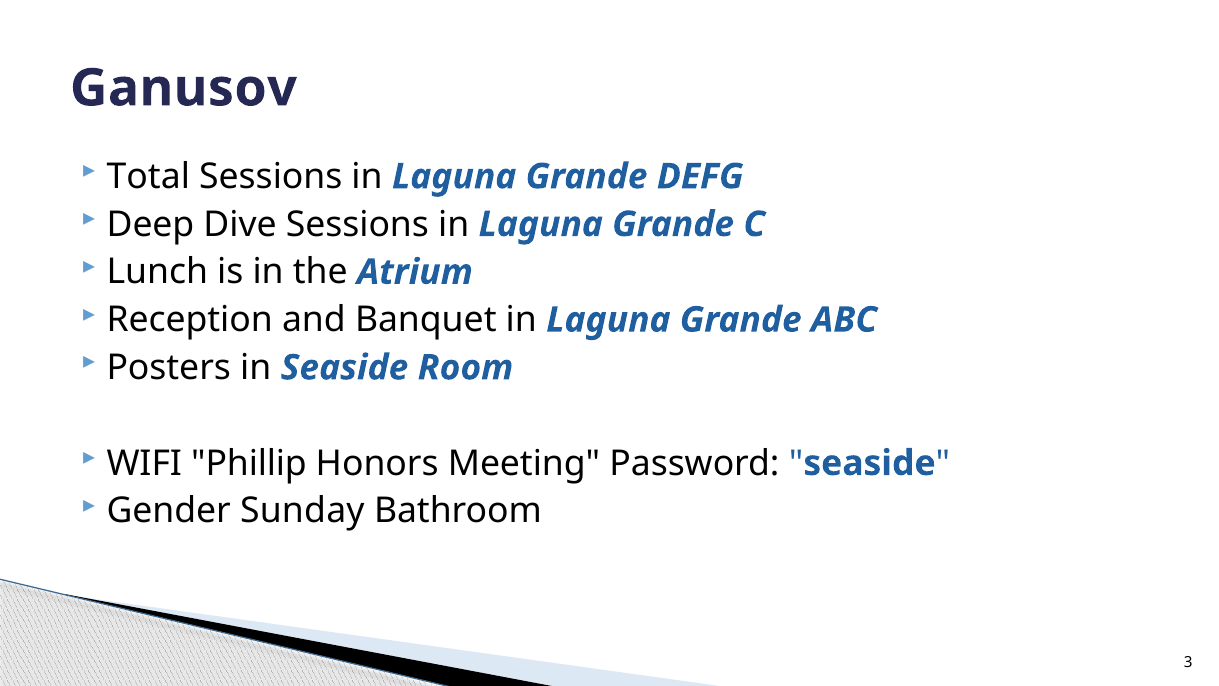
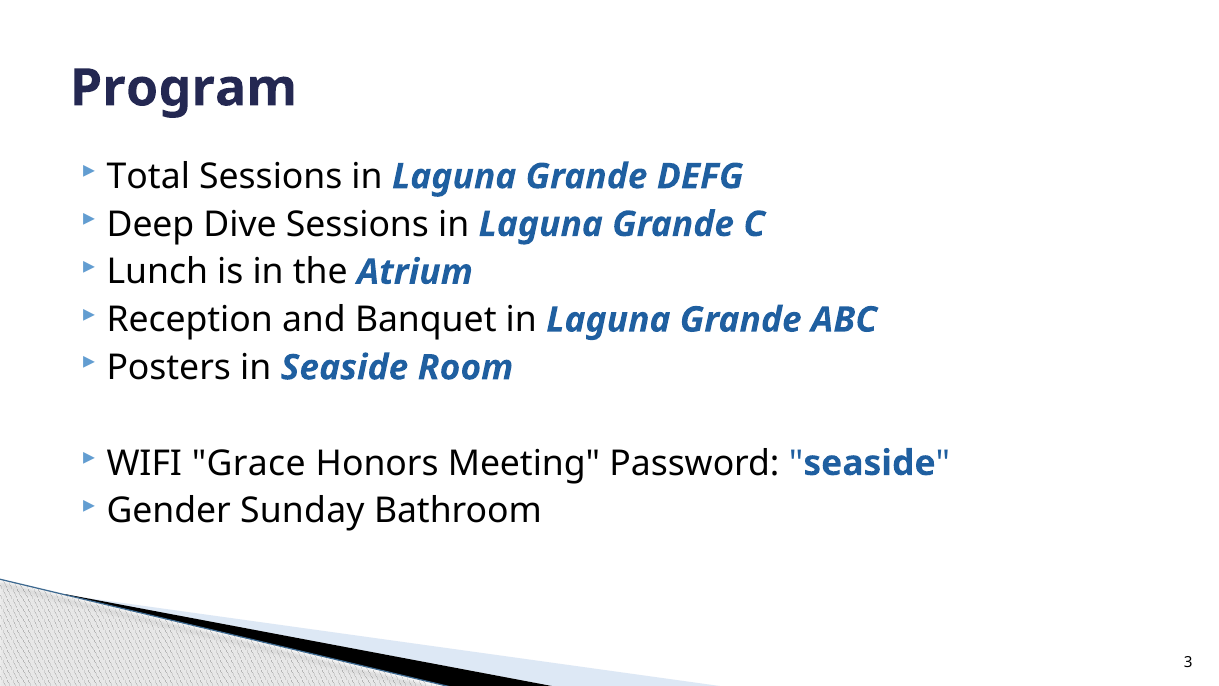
Ganusov: Ganusov -> Program
Phillip: Phillip -> Grace
